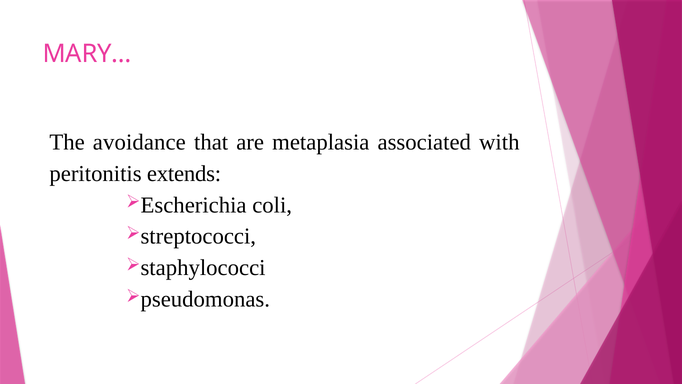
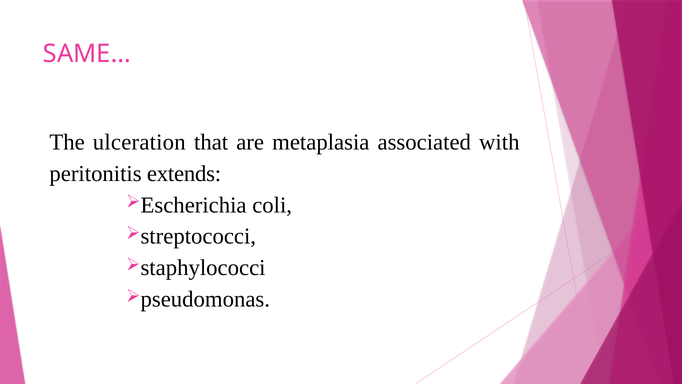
MARY…: MARY… -> SAME…
avoidance: avoidance -> ulceration
